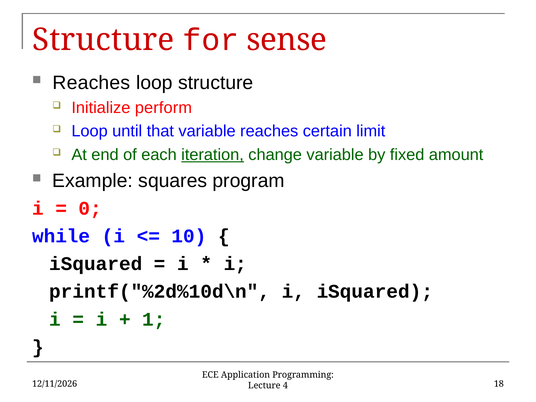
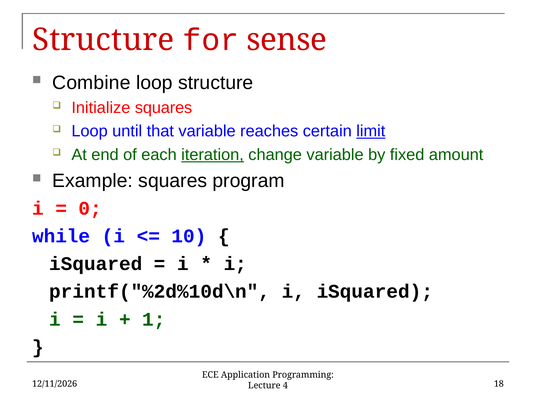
Reaches at (91, 83): Reaches -> Combine
Initialize perform: perform -> squares
limit underline: none -> present
